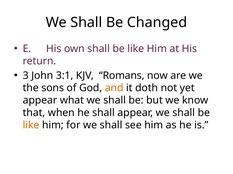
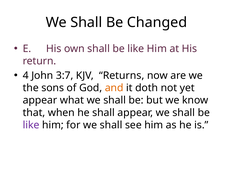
3: 3 -> 4
3:1: 3:1 -> 3:7
Romans: Romans -> Returns
like at (31, 126) colour: orange -> purple
